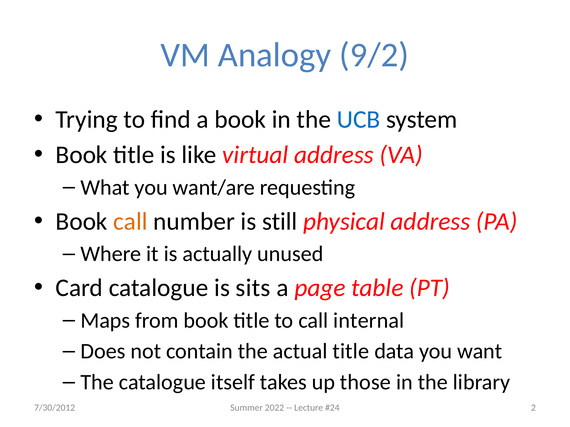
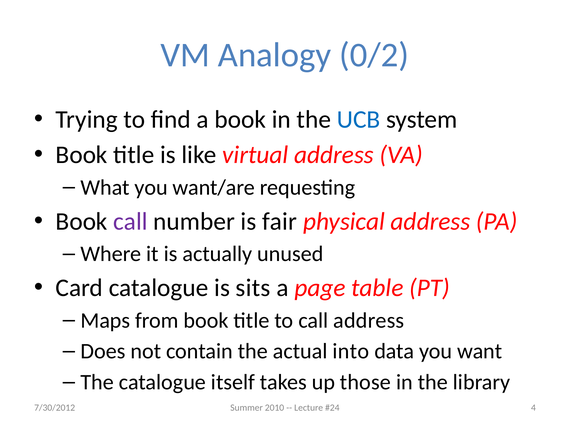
9/2: 9/2 -> 0/2
call at (130, 222) colour: orange -> purple
still: still -> fair
call internal: internal -> address
actual title: title -> into
2022: 2022 -> 2010
2: 2 -> 4
